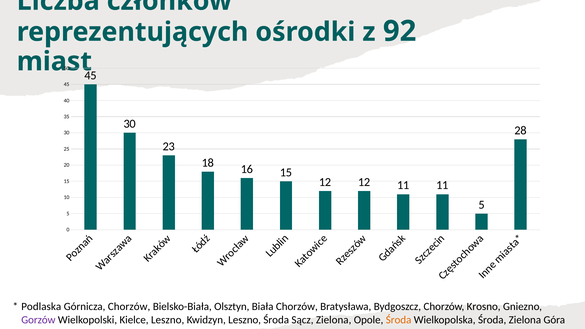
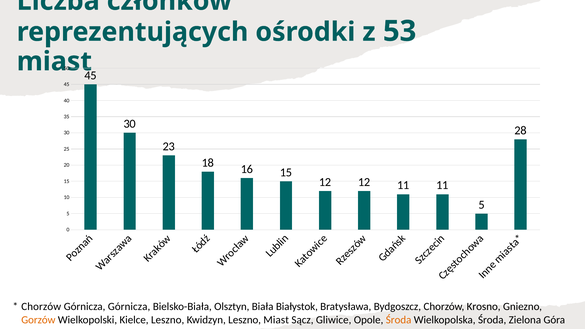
92: 92 -> 53
Podlaska at (41, 307): Podlaska -> Chorzów
Górnicza Chorzów: Chorzów -> Górnicza
Biała Chorzów: Chorzów -> Białystok
Gorzów colour: purple -> orange
Leszno Środa: Środa -> Miast
Sącz Zielona: Zielona -> Gliwice
